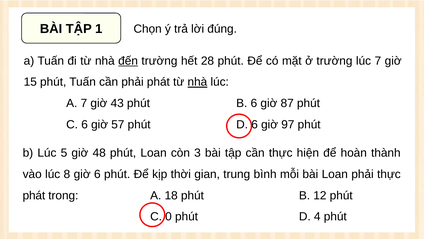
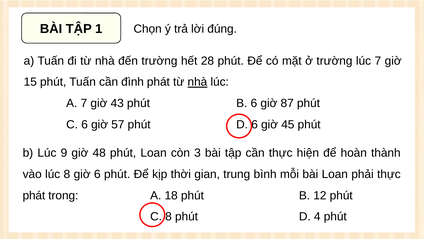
đến underline: present -> none
cần phải: phải -> đình
97: 97 -> 45
5: 5 -> 9
C 0: 0 -> 8
